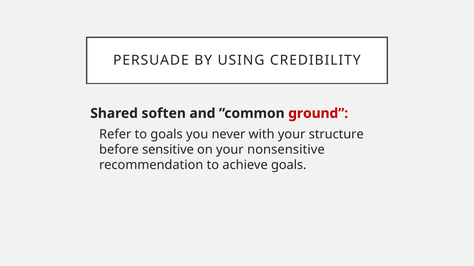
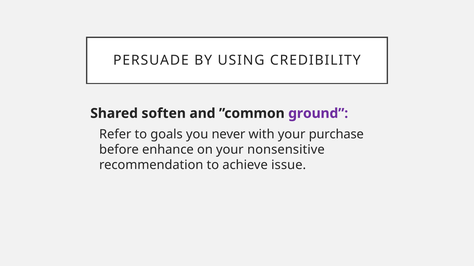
ground colour: red -> purple
structure: structure -> purchase
sensitive: sensitive -> enhance
achieve goals: goals -> issue
